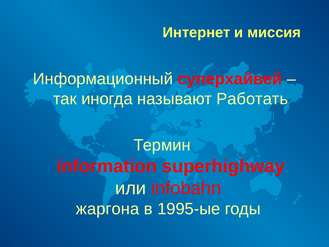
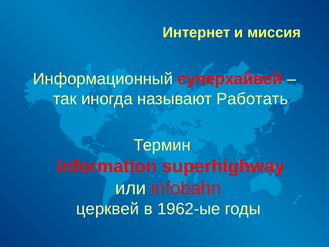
жаргона: жаргона -> церквей
1995-ые: 1995-ые -> 1962-ые
